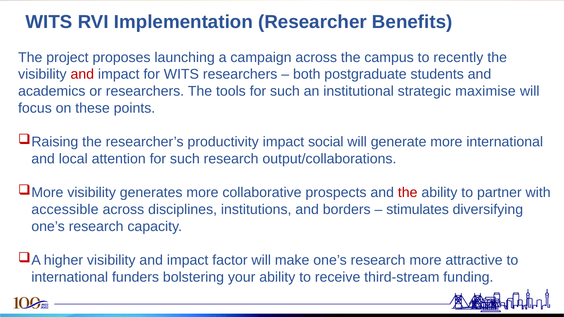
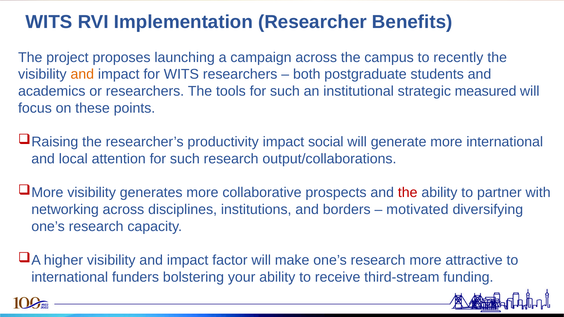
and at (82, 74) colour: red -> orange
maximise: maximise -> measured
accessible: accessible -> networking
stimulates: stimulates -> motivated
